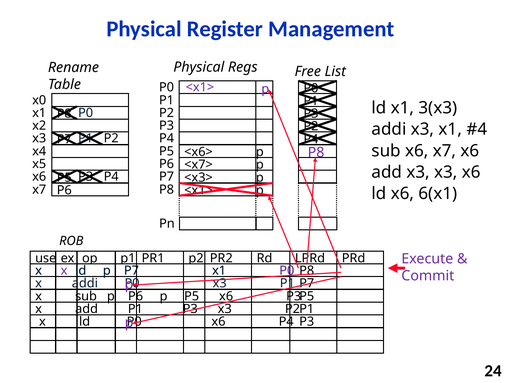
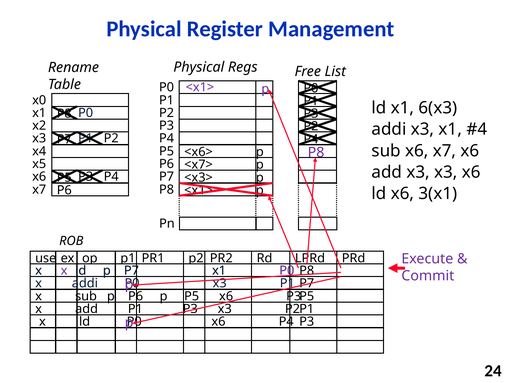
3(x3: 3(x3 -> 6(x3
6(x1: 6(x1 -> 3(x1
